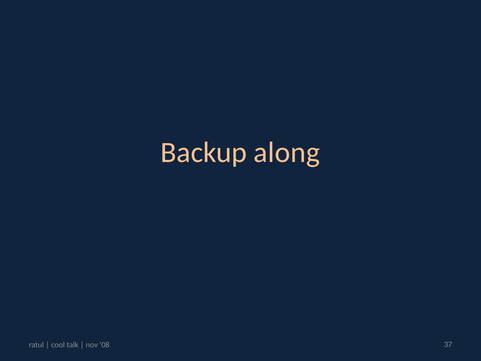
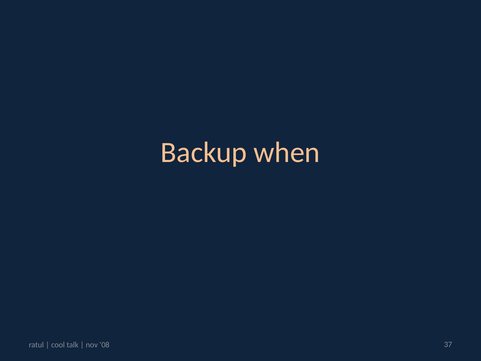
along: along -> when
